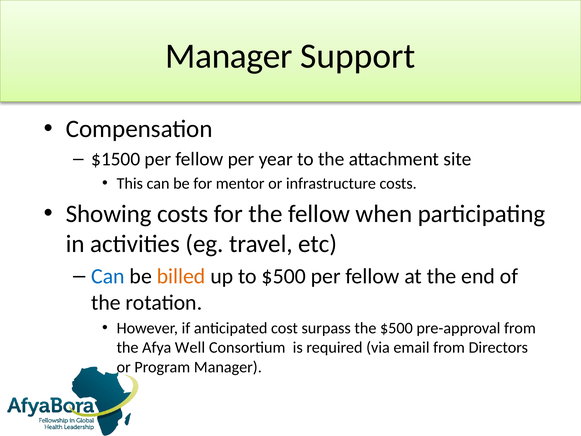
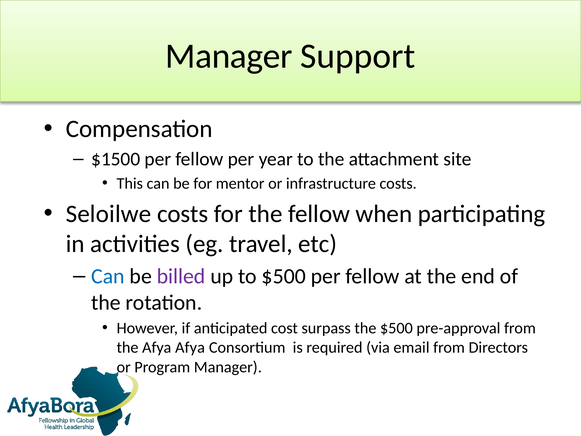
Showing: Showing -> Seloilwe
billed colour: orange -> purple
Afya Well: Well -> Afya
